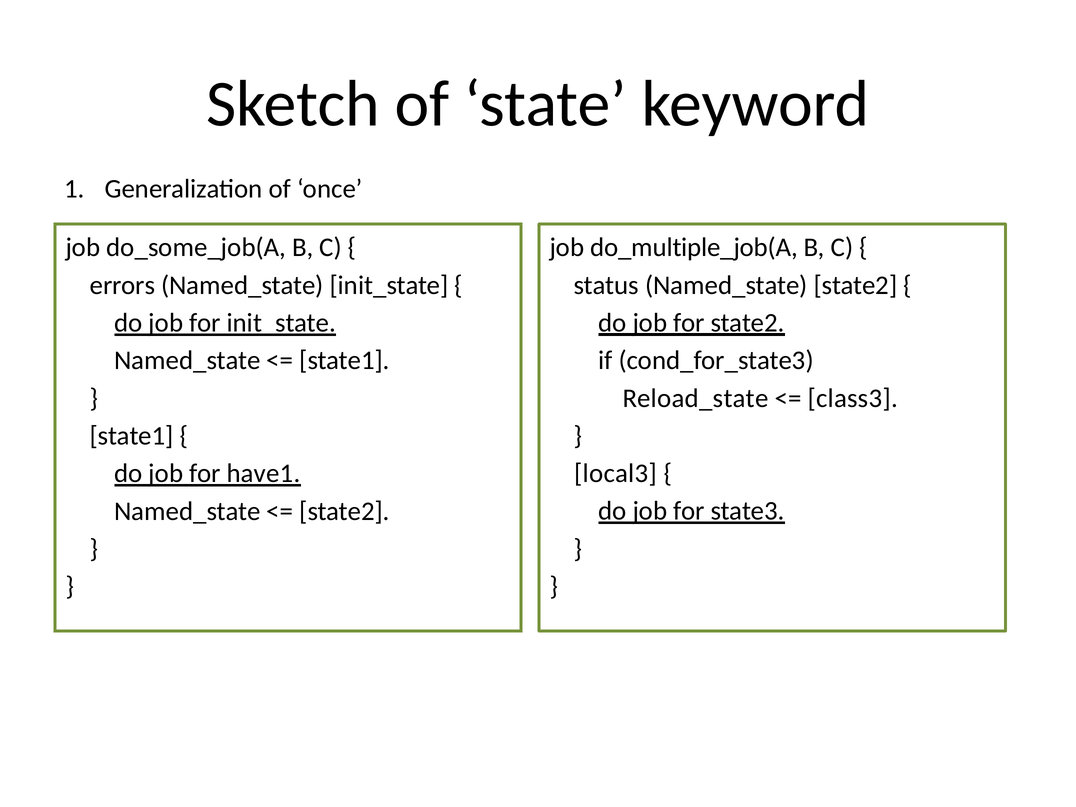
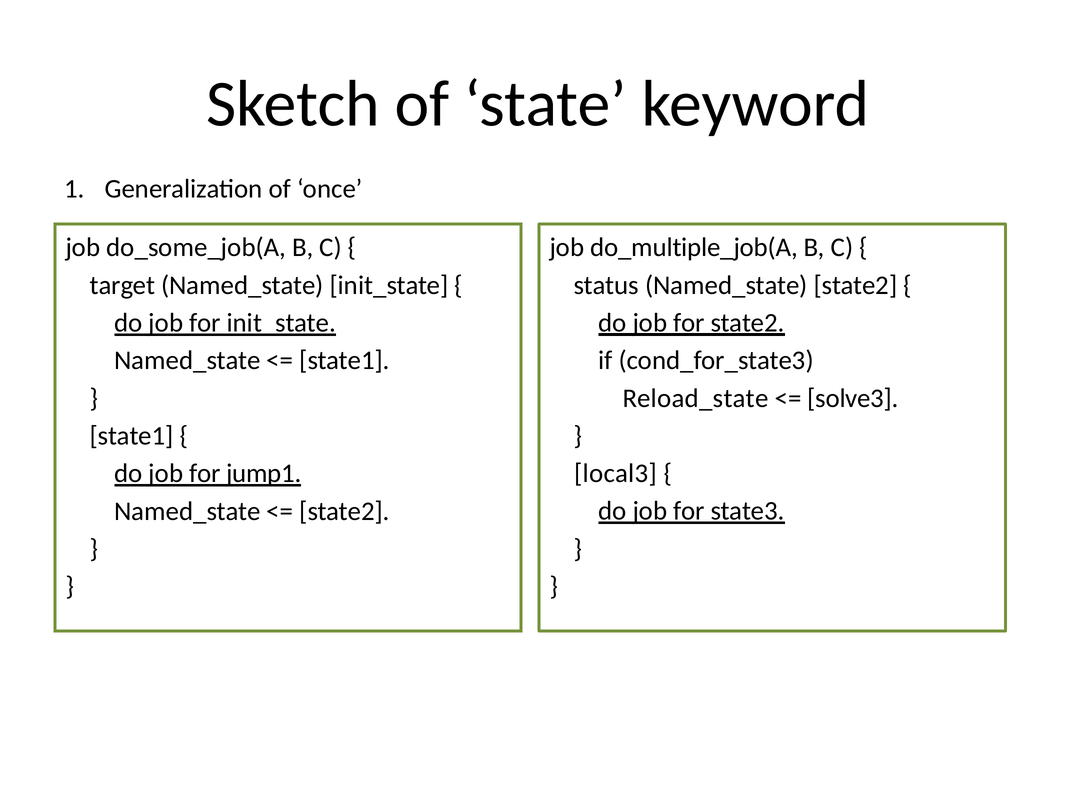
errors: errors -> target
class3: class3 -> solve3
have1: have1 -> jump1
